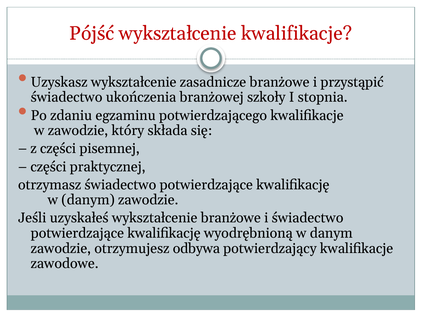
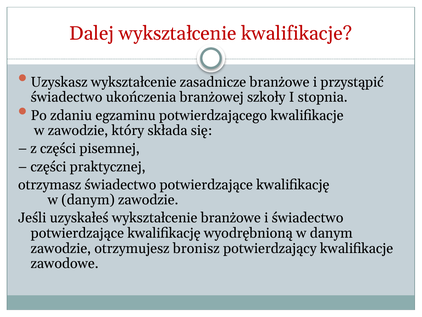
Pójść: Pójść -> Dalej
odbywa: odbywa -> bronisz
